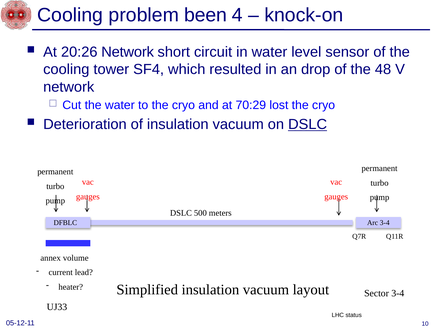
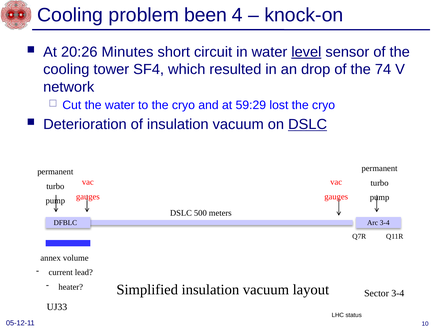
20:26 Network: Network -> Minutes
level underline: none -> present
48: 48 -> 74
70:29: 70:29 -> 59:29
